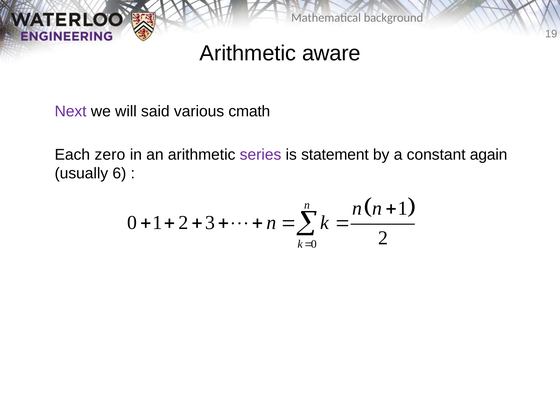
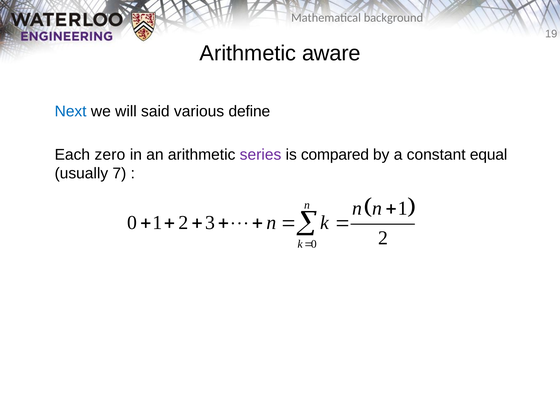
Next colour: purple -> blue
cmath: cmath -> define
statement: statement -> compared
again: again -> equal
6: 6 -> 7
